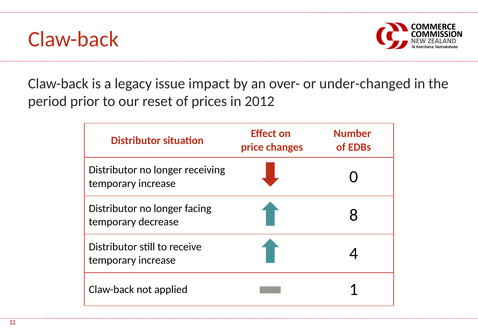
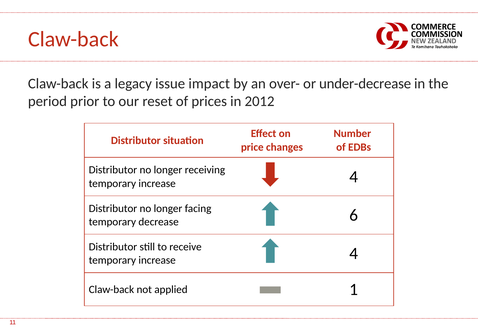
under-changed: under-changed -> under-decrease
0 at (354, 177): 0 -> 4
8: 8 -> 6
